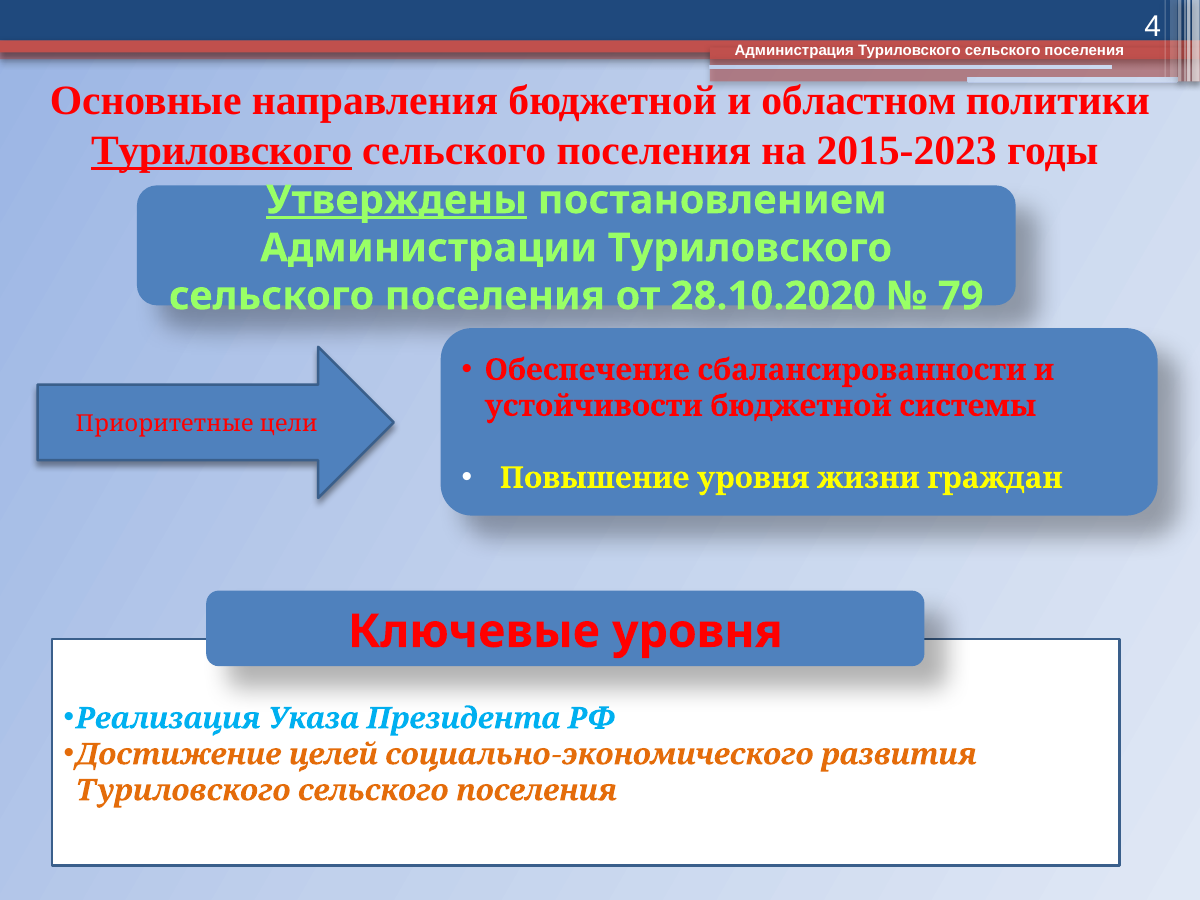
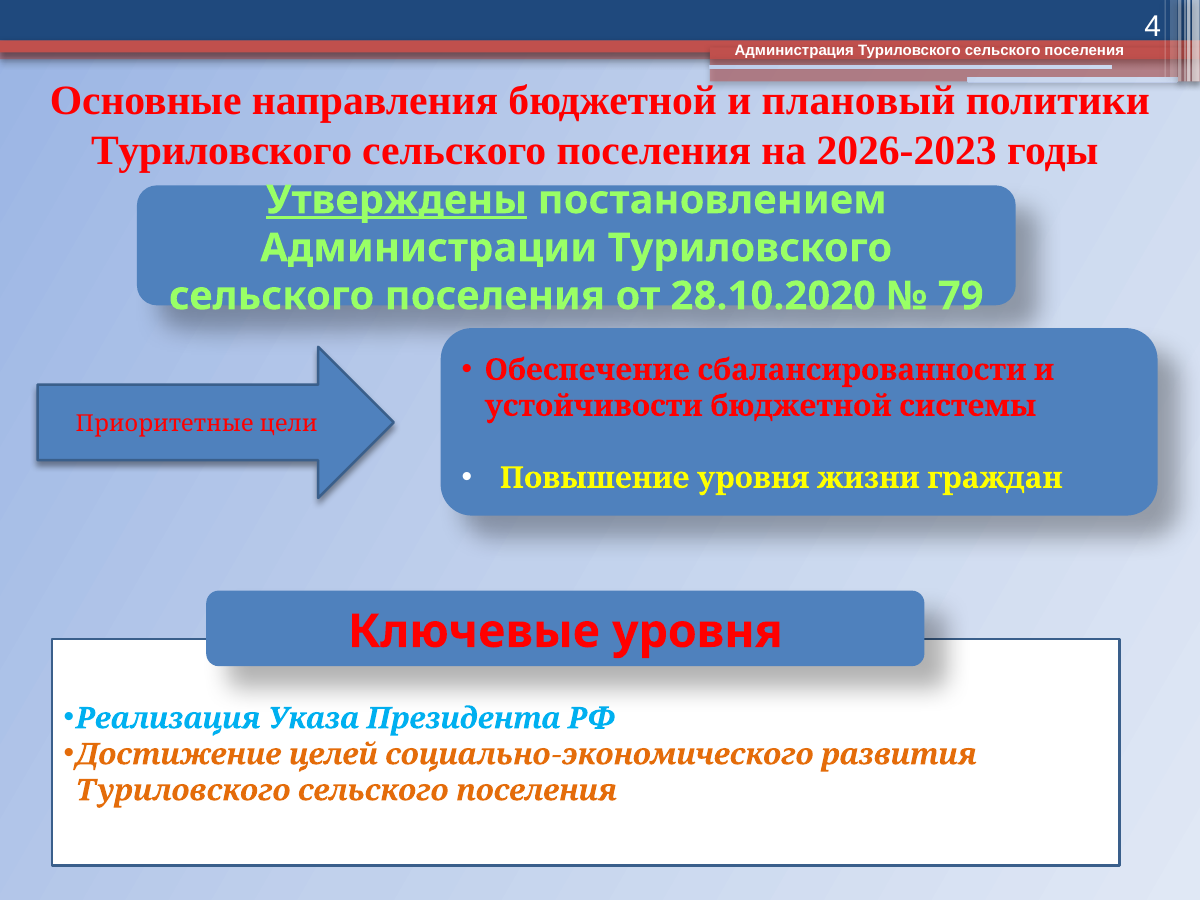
областном: областном -> плановый
Туриловского at (222, 150) underline: present -> none
2015-2023: 2015-2023 -> 2026-2023
